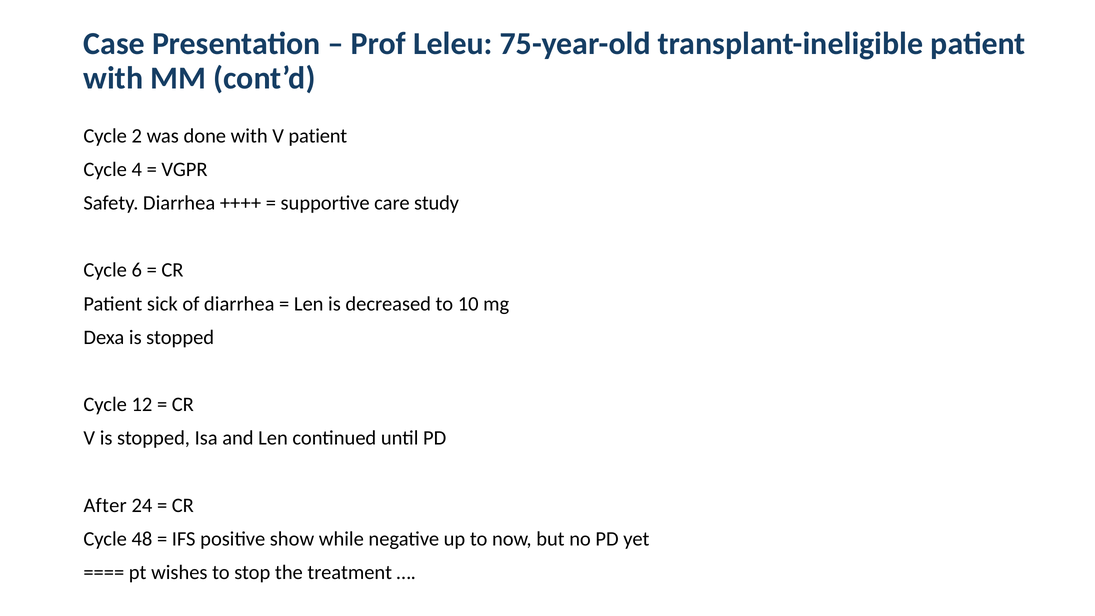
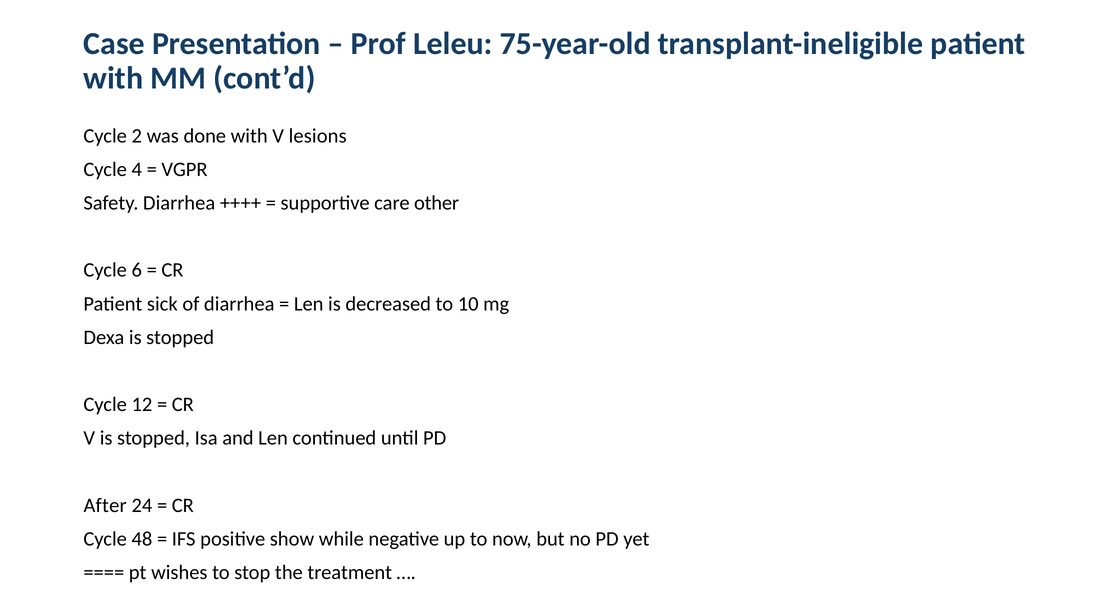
V patient: patient -> lesions
study: study -> other
